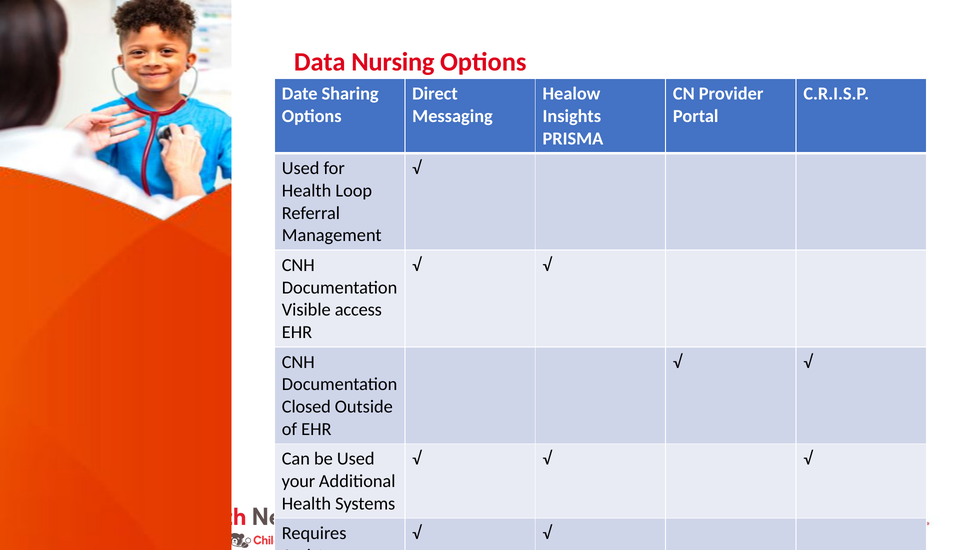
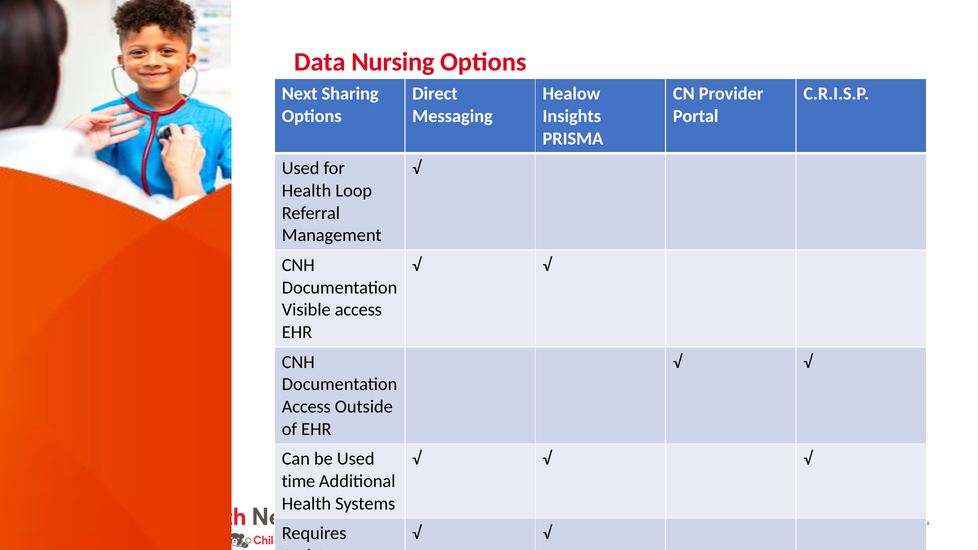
Date: Date -> Next
Closed at (306, 407): Closed -> Access
your: your -> time
